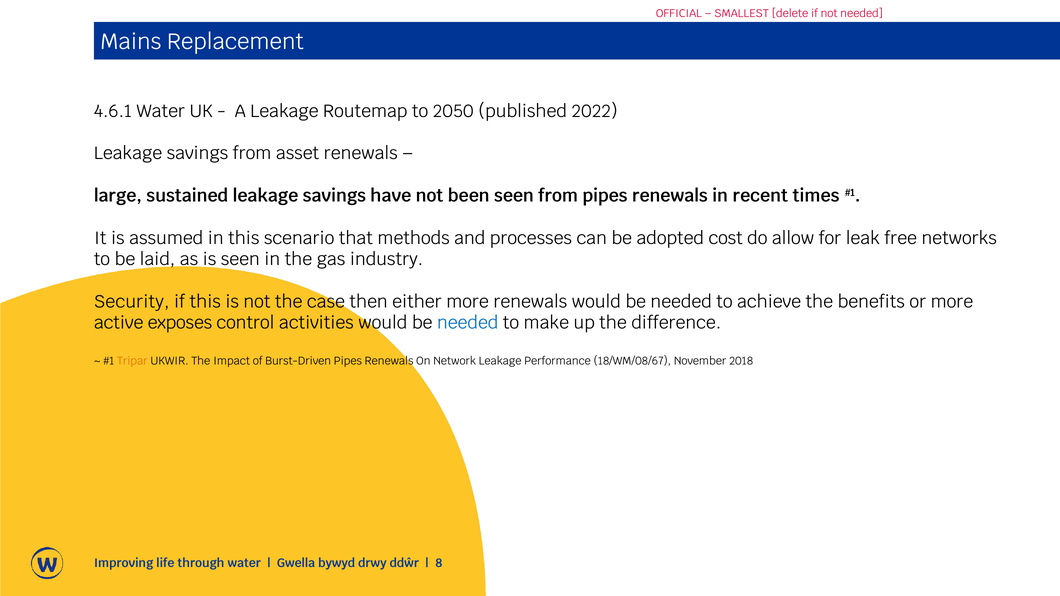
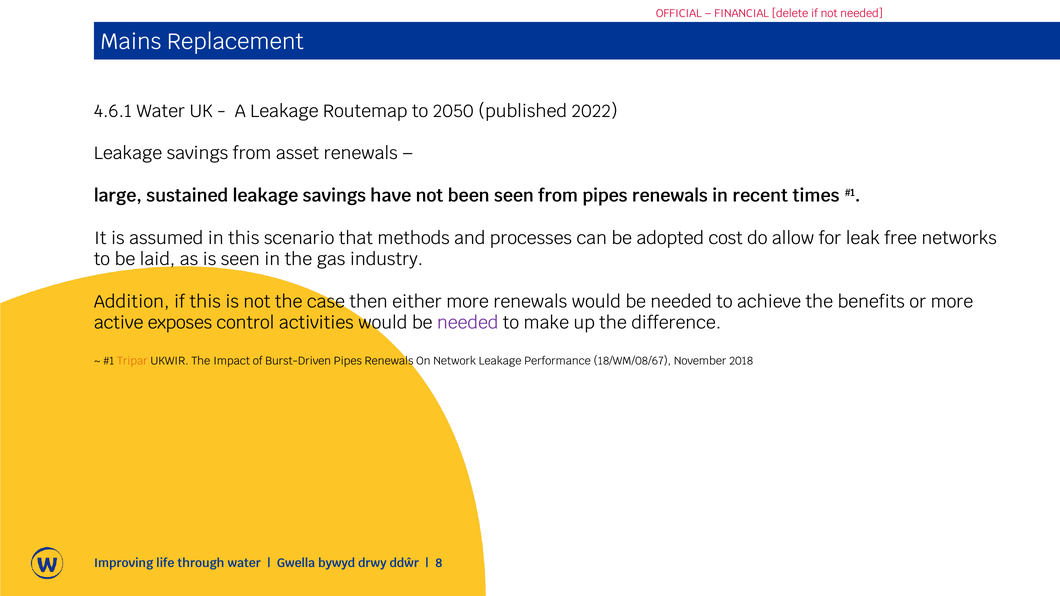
SMALLEST: SMALLEST -> FINANCIAL
Security: Security -> Addition
needed at (468, 323) colour: blue -> purple
